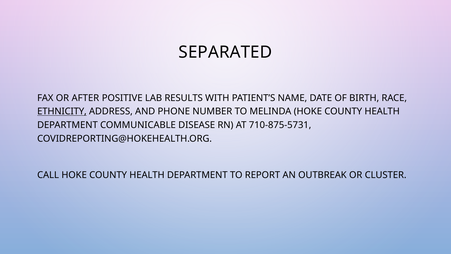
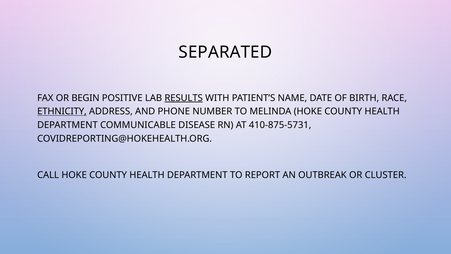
AFTER: AFTER -> BEGIN
RESULTS underline: none -> present
710-875-5731: 710-875-5731 -> 410-875-5731
